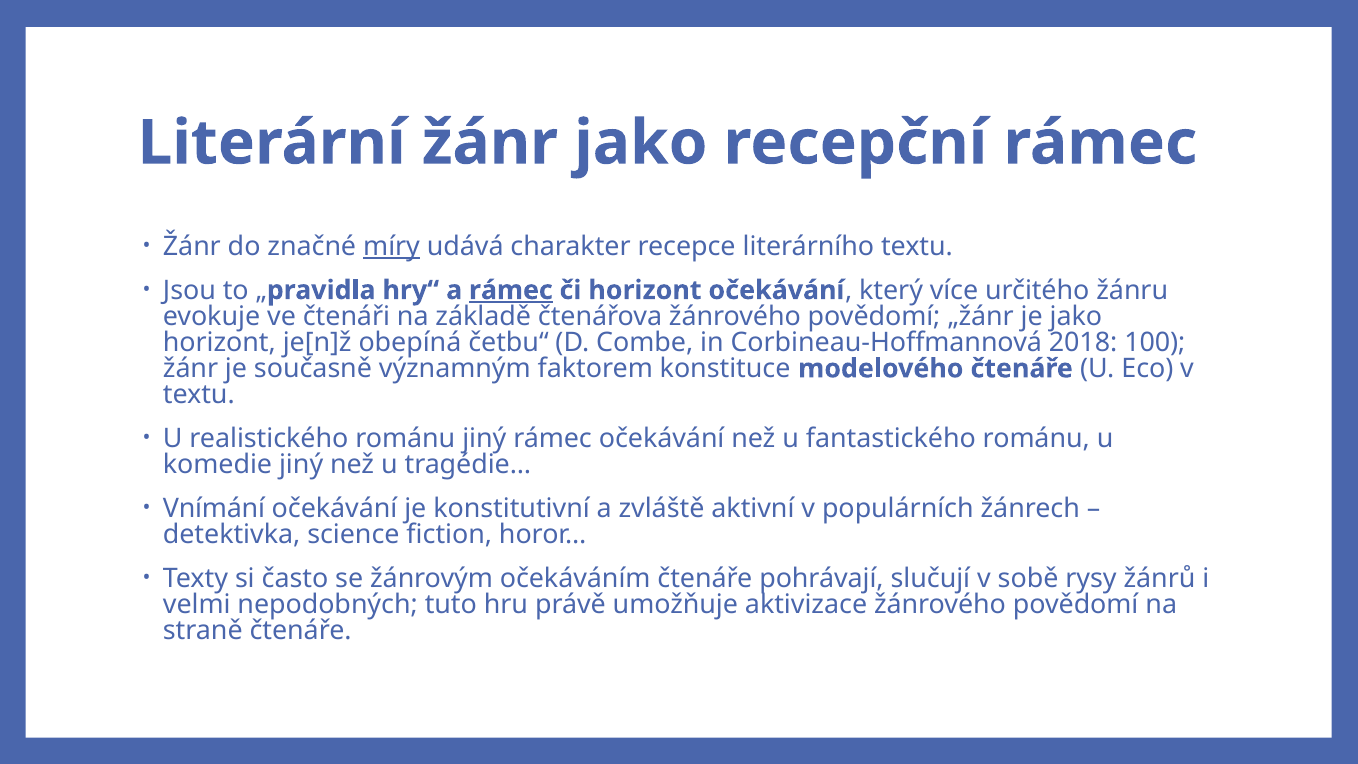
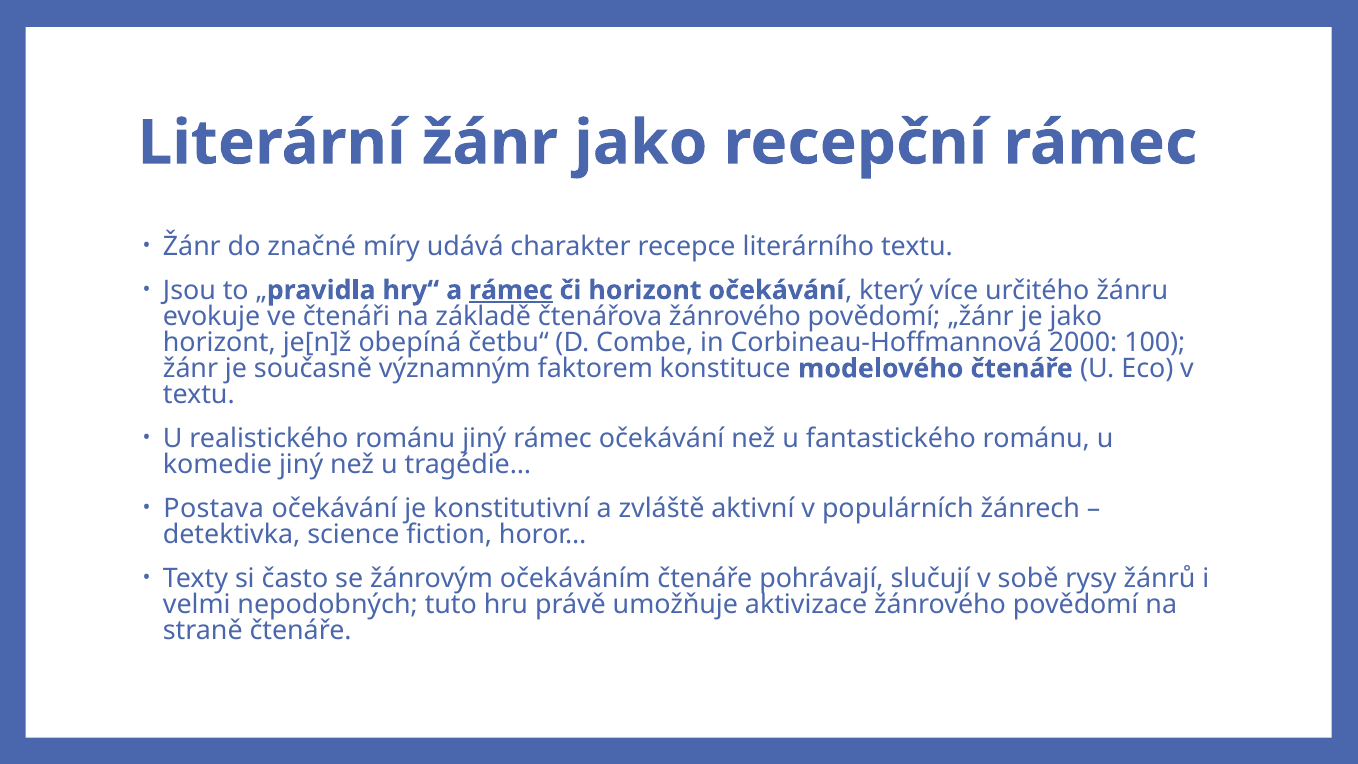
míry underline: present -> none
2018: 2018 -> 2000
Vnímání: Vnímání -> Postava
